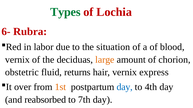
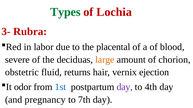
6-: 6- -> 3-
situation: situation -> placental
vernix at (17, 60): vernix -> severe
express: express -> ejection
over: over -> odor
1st colour: orange -> blue
day at (125, 87) colour: blue -> purple
reabsorbed: reabsorbed -> pregnancy
